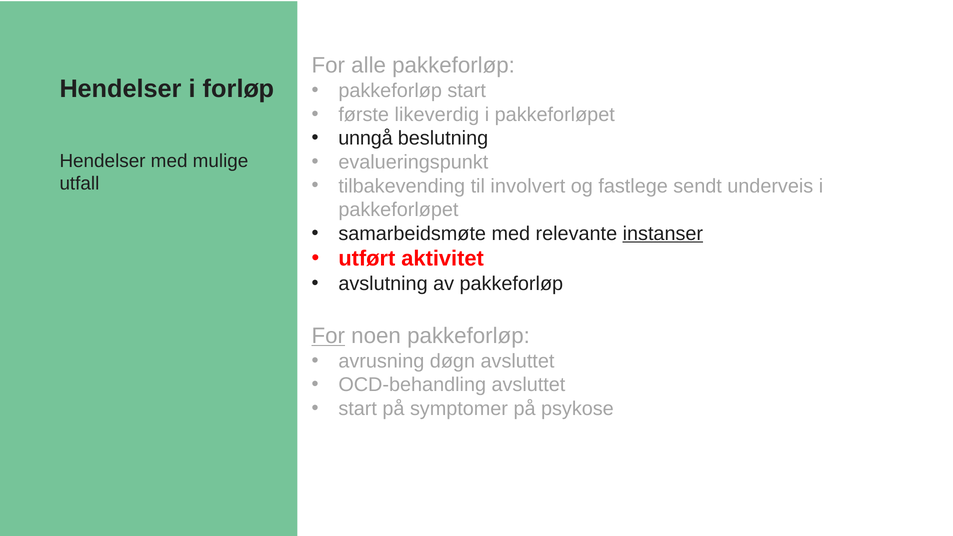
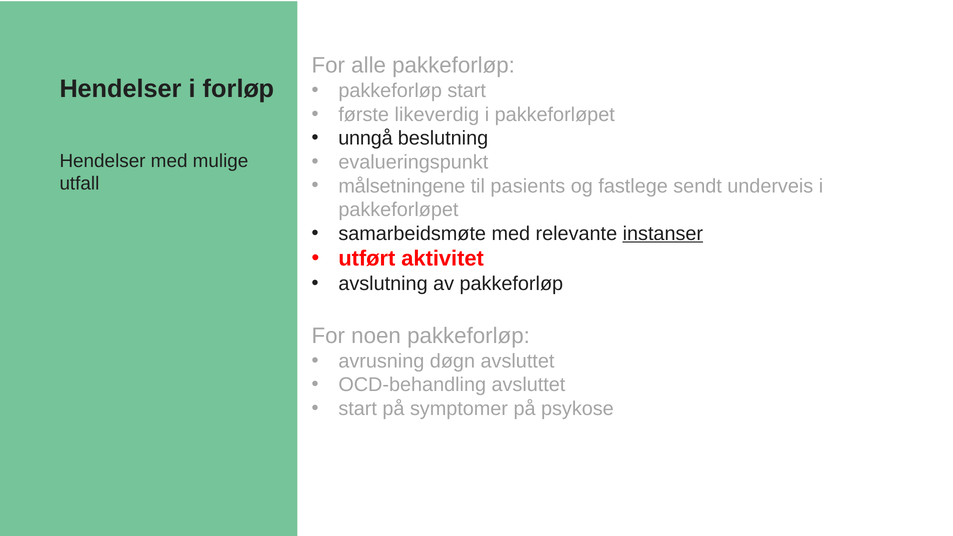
tilbakevending: tilbakevending -> målsetningene
involvert: involvert -> pasients
For at (328, 336) underline: present -> none
